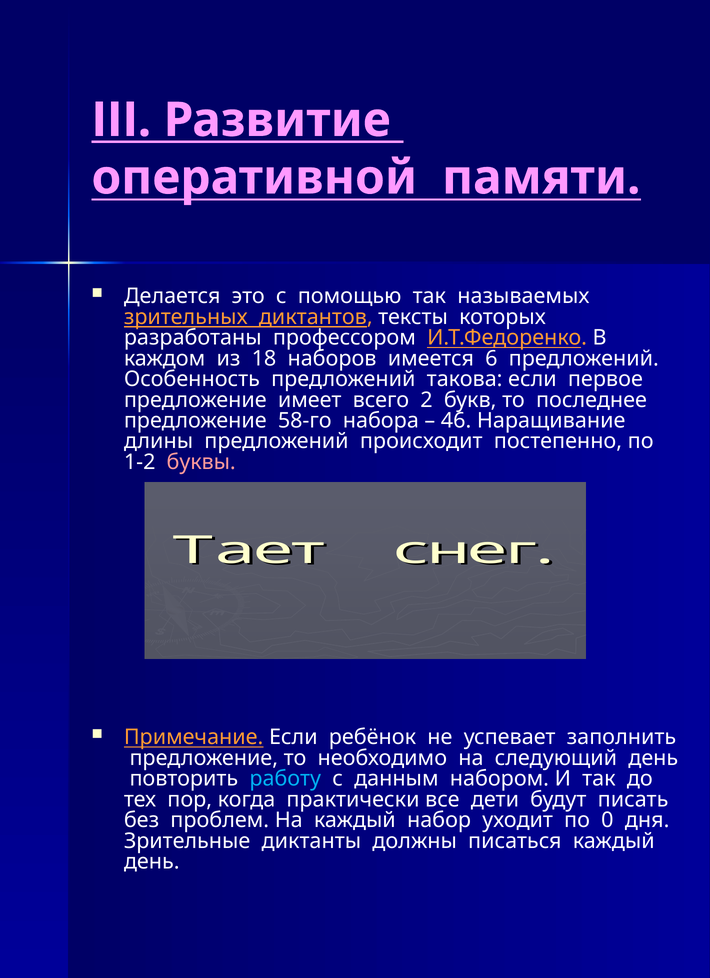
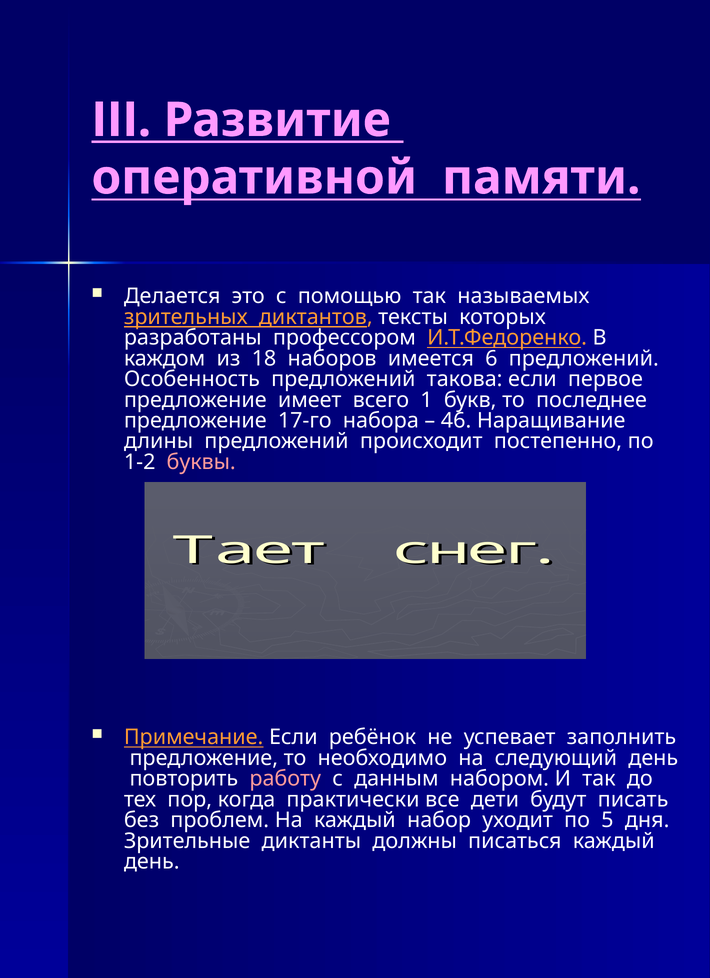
2: 2 -> 1
58-го: 58-го -> 17-го
работу colour: light blue -> pink
0: 0 -> 5
